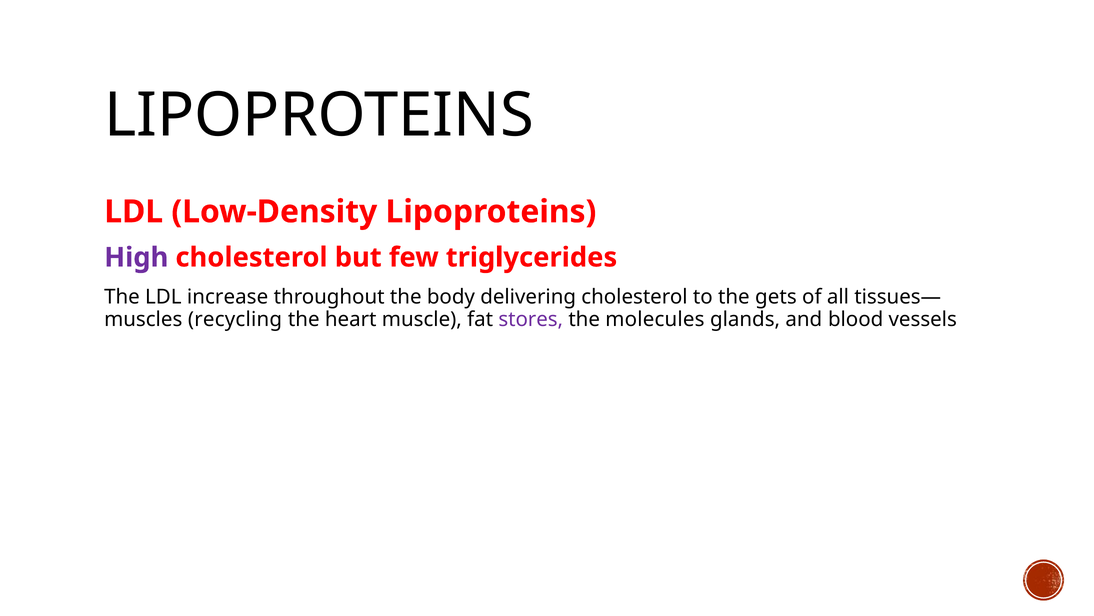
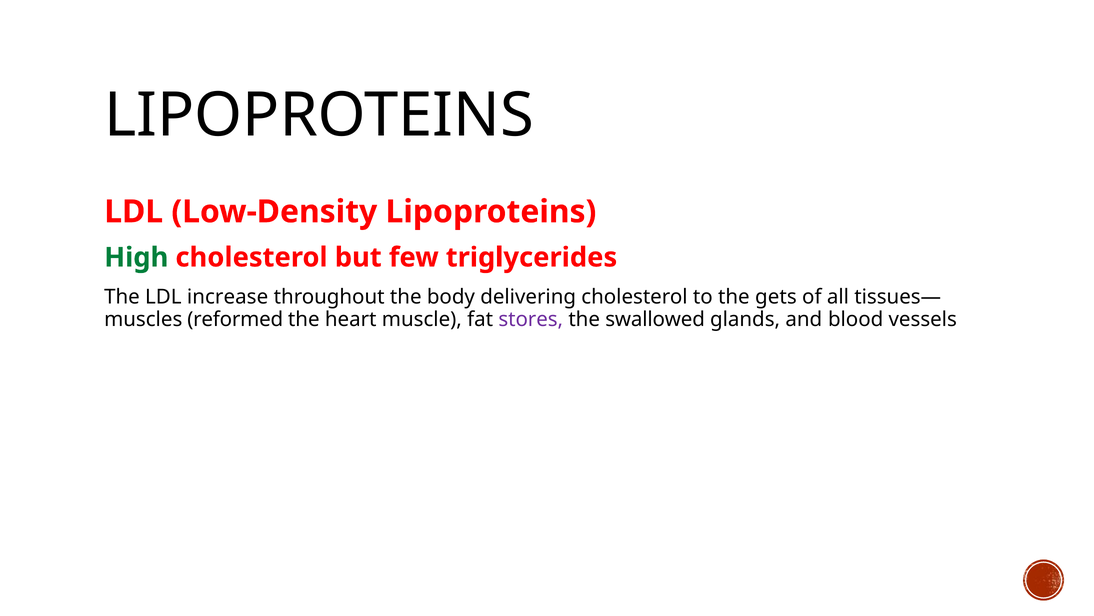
High colour: purple -> green
recycling: recycling -> reformed
molecules: molecules -> swallowed
